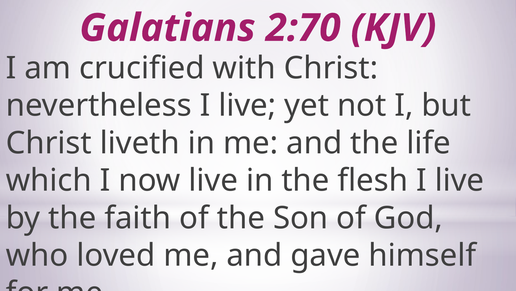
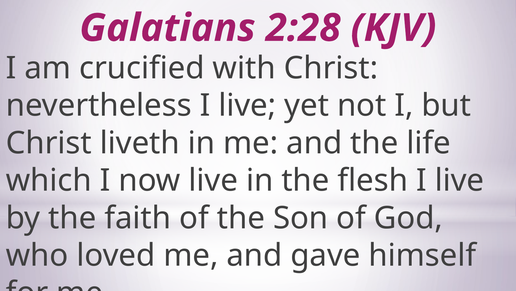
2:70: 2:70 -> 2:28
